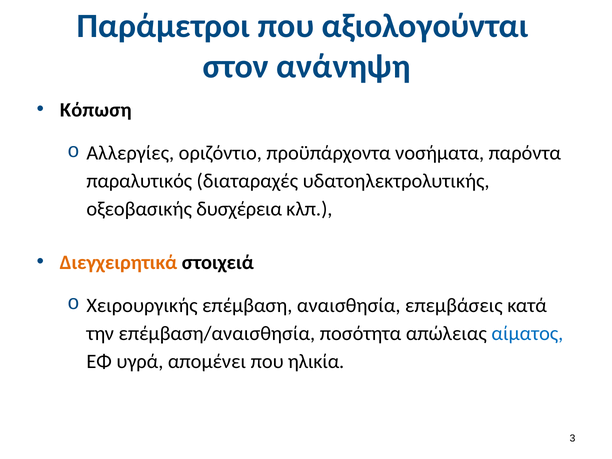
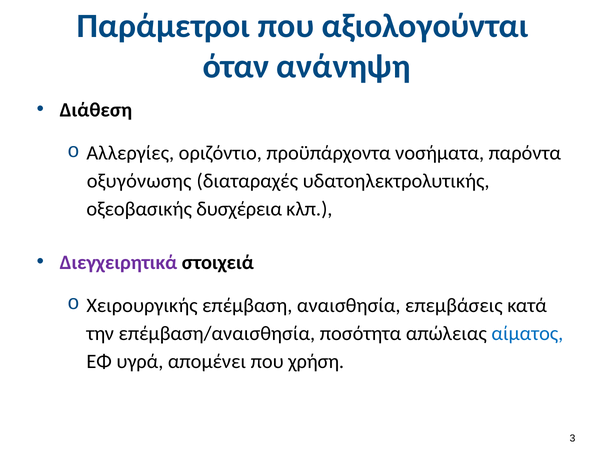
στον: στον -> όταν
Κόπωση: Κόπωση -> Διάθεση
παραλυτικός: παραλυτικός -> οξυγόνωσης
Διεγχειρητικά colour: orange -> purple
ηλικία: ηλικία -> χρήση
